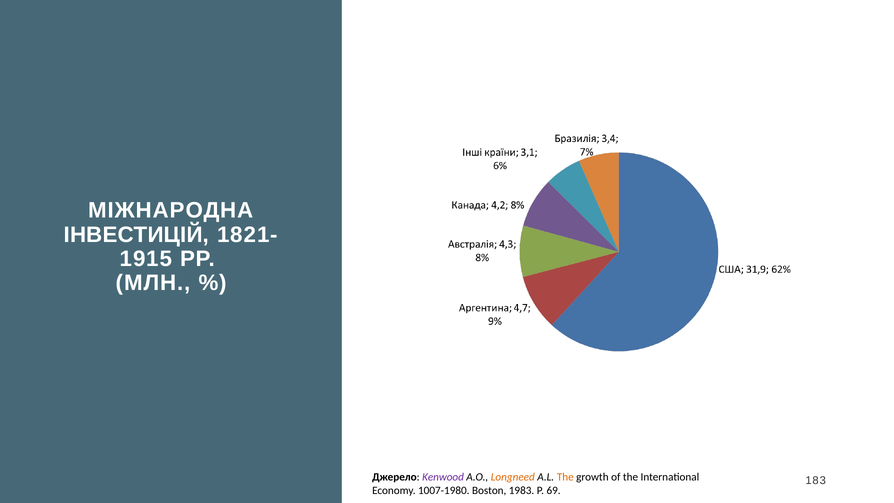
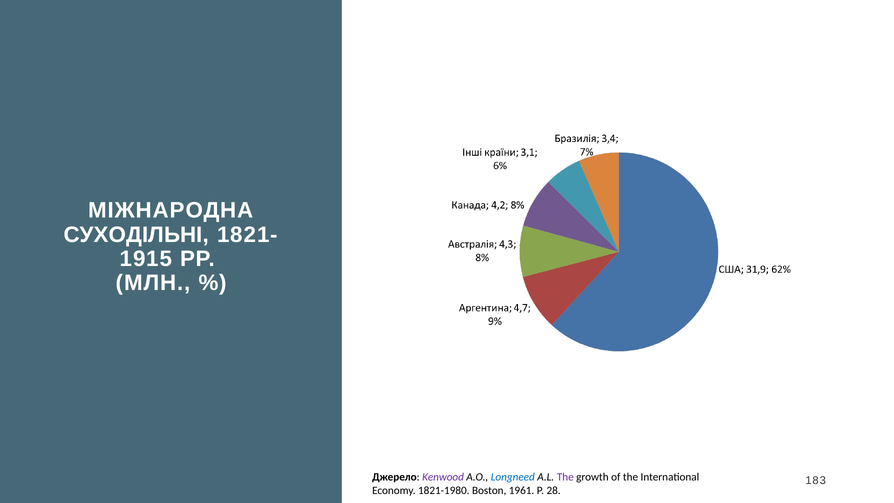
ІНВЕСТИЦІЙ: ІНВЕСТИЦІЙ -> СУХОДІЛЬНІ
Longneed colour: orange -> blue
The at (565, 477) colour: orange -> purple
1007-1980: 1007-1980 -> 1821-1980
1983: 1983 -> 1961
69: 69 -> 28
